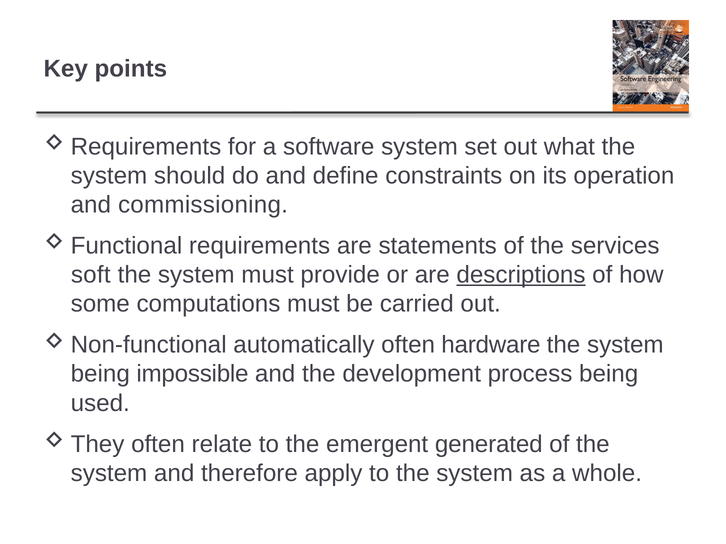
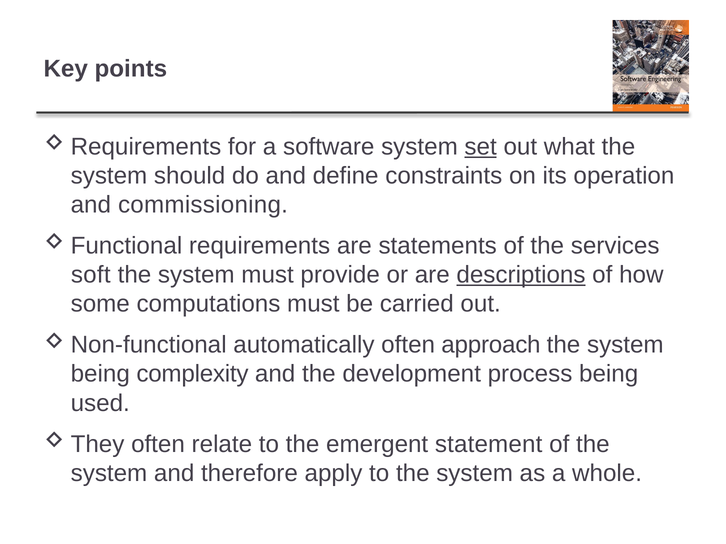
set underline: none -> present
hardware: hardware -> approach
impossible: impossible -> complexity
generated: generated -> statement
